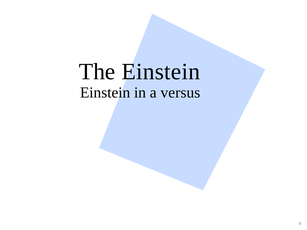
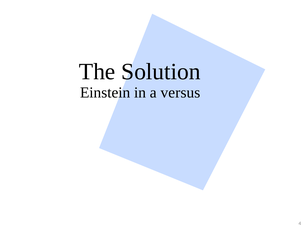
The Einstein: Einstein -> Solution
